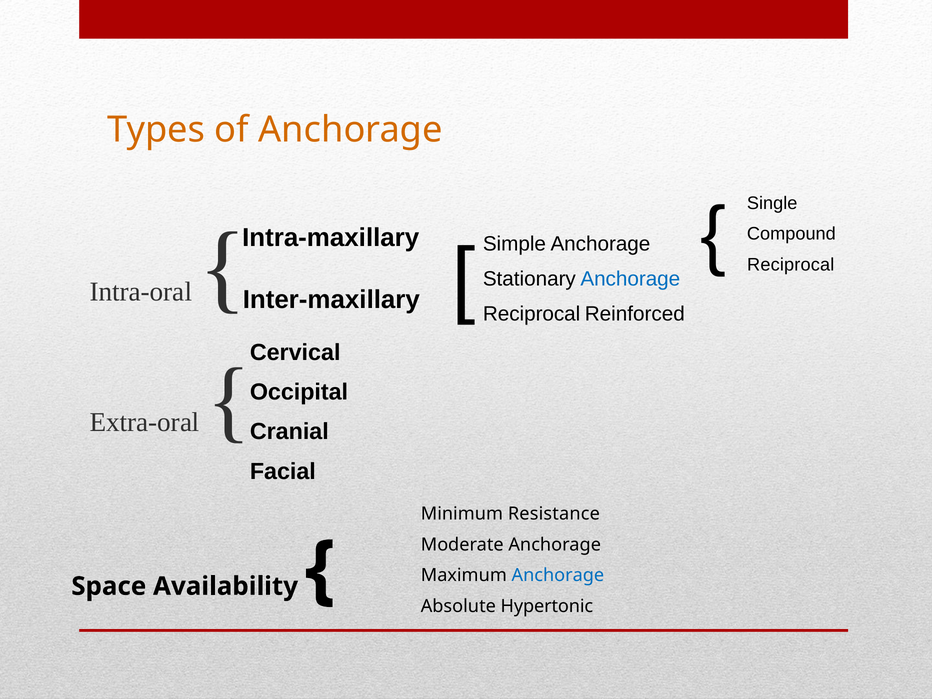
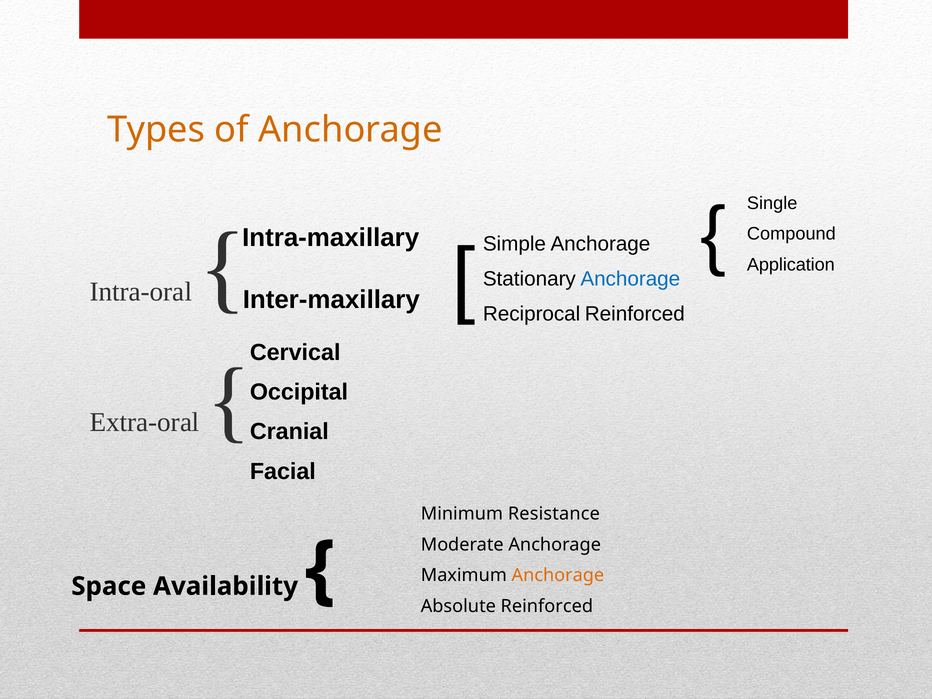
Reciprocal at (791, 265): Reciprocal -> Application
Anchorage at (558, 575) colour: blue -> orange
Absolute Hypertonic: Hypertonic -> Reinforced
